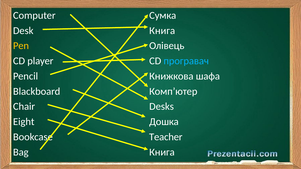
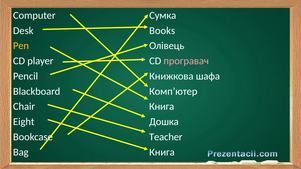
Книга at (162, 31): Книга -> Books
програвач colour: light blue -> pink
Desks at (162, 107): Desks -> Книга
